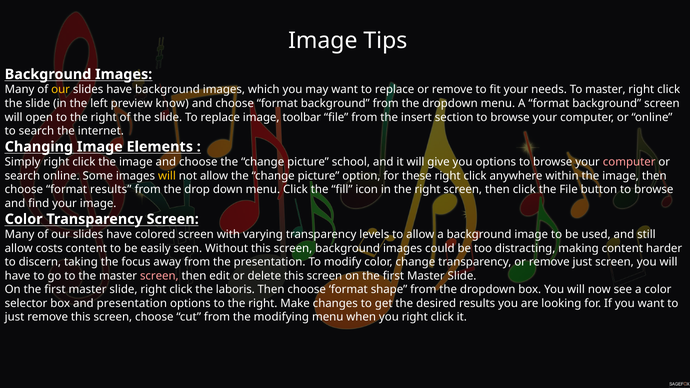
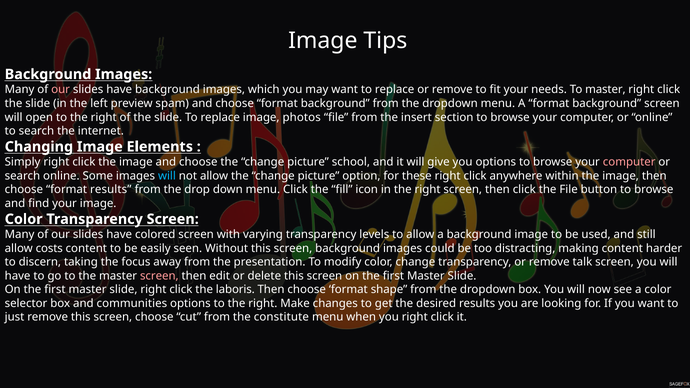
our at (61, 90) colour: yellow -> pink
know: know -> spam
toolbar: toolbar -> photos
will at (167, 176) colour: yellow -> light blue
remove just: just -> talk
and presentation: presentation -> communities
modifying: modifying -> constitute
